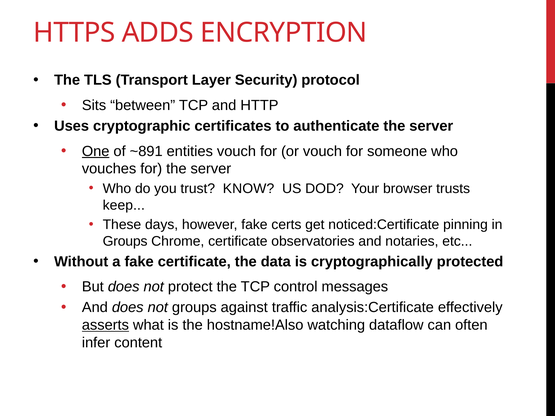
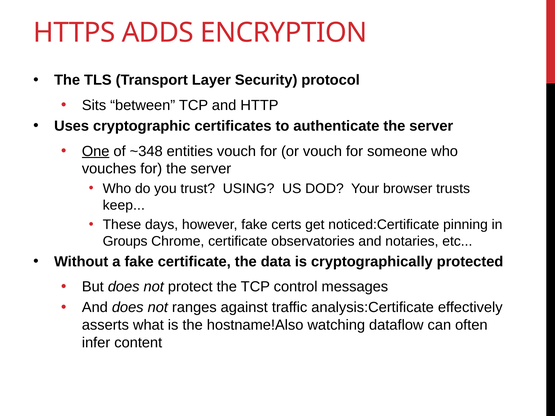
~891: ~891 -> ~348
KNOW: KNOW -> USING
not groups: groups -> ranges
asserts underline: present -> none
